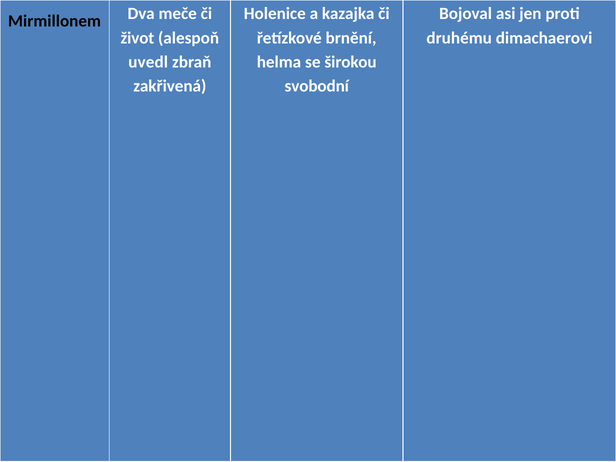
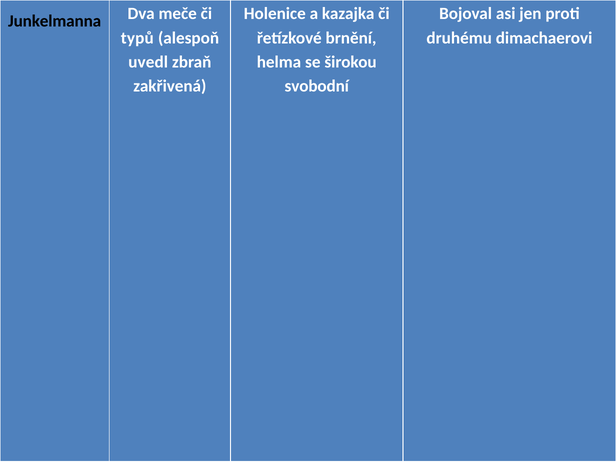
Mirmillonem: Mirmillonem -> Junkelmanna
život: život -> typů
